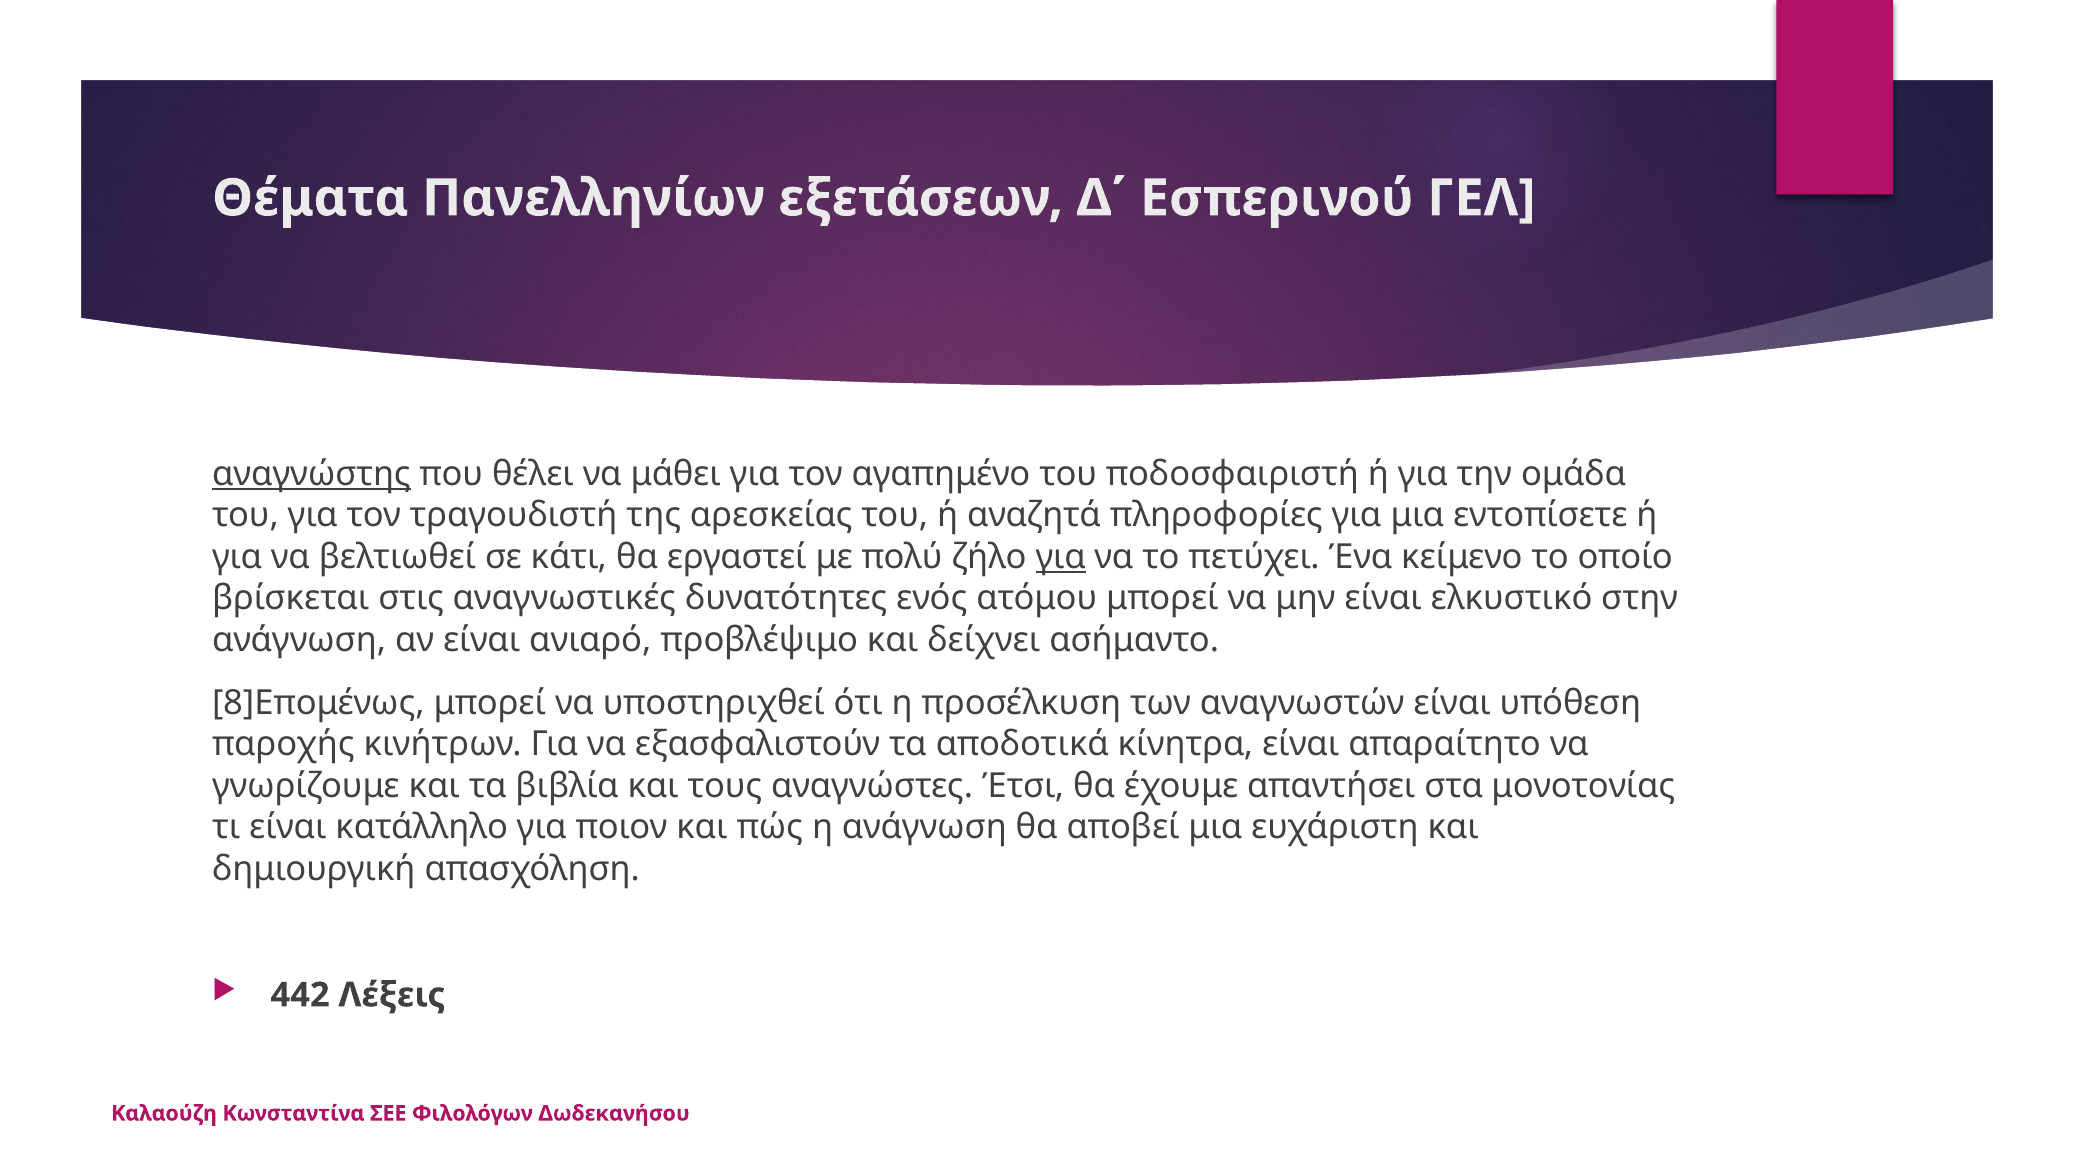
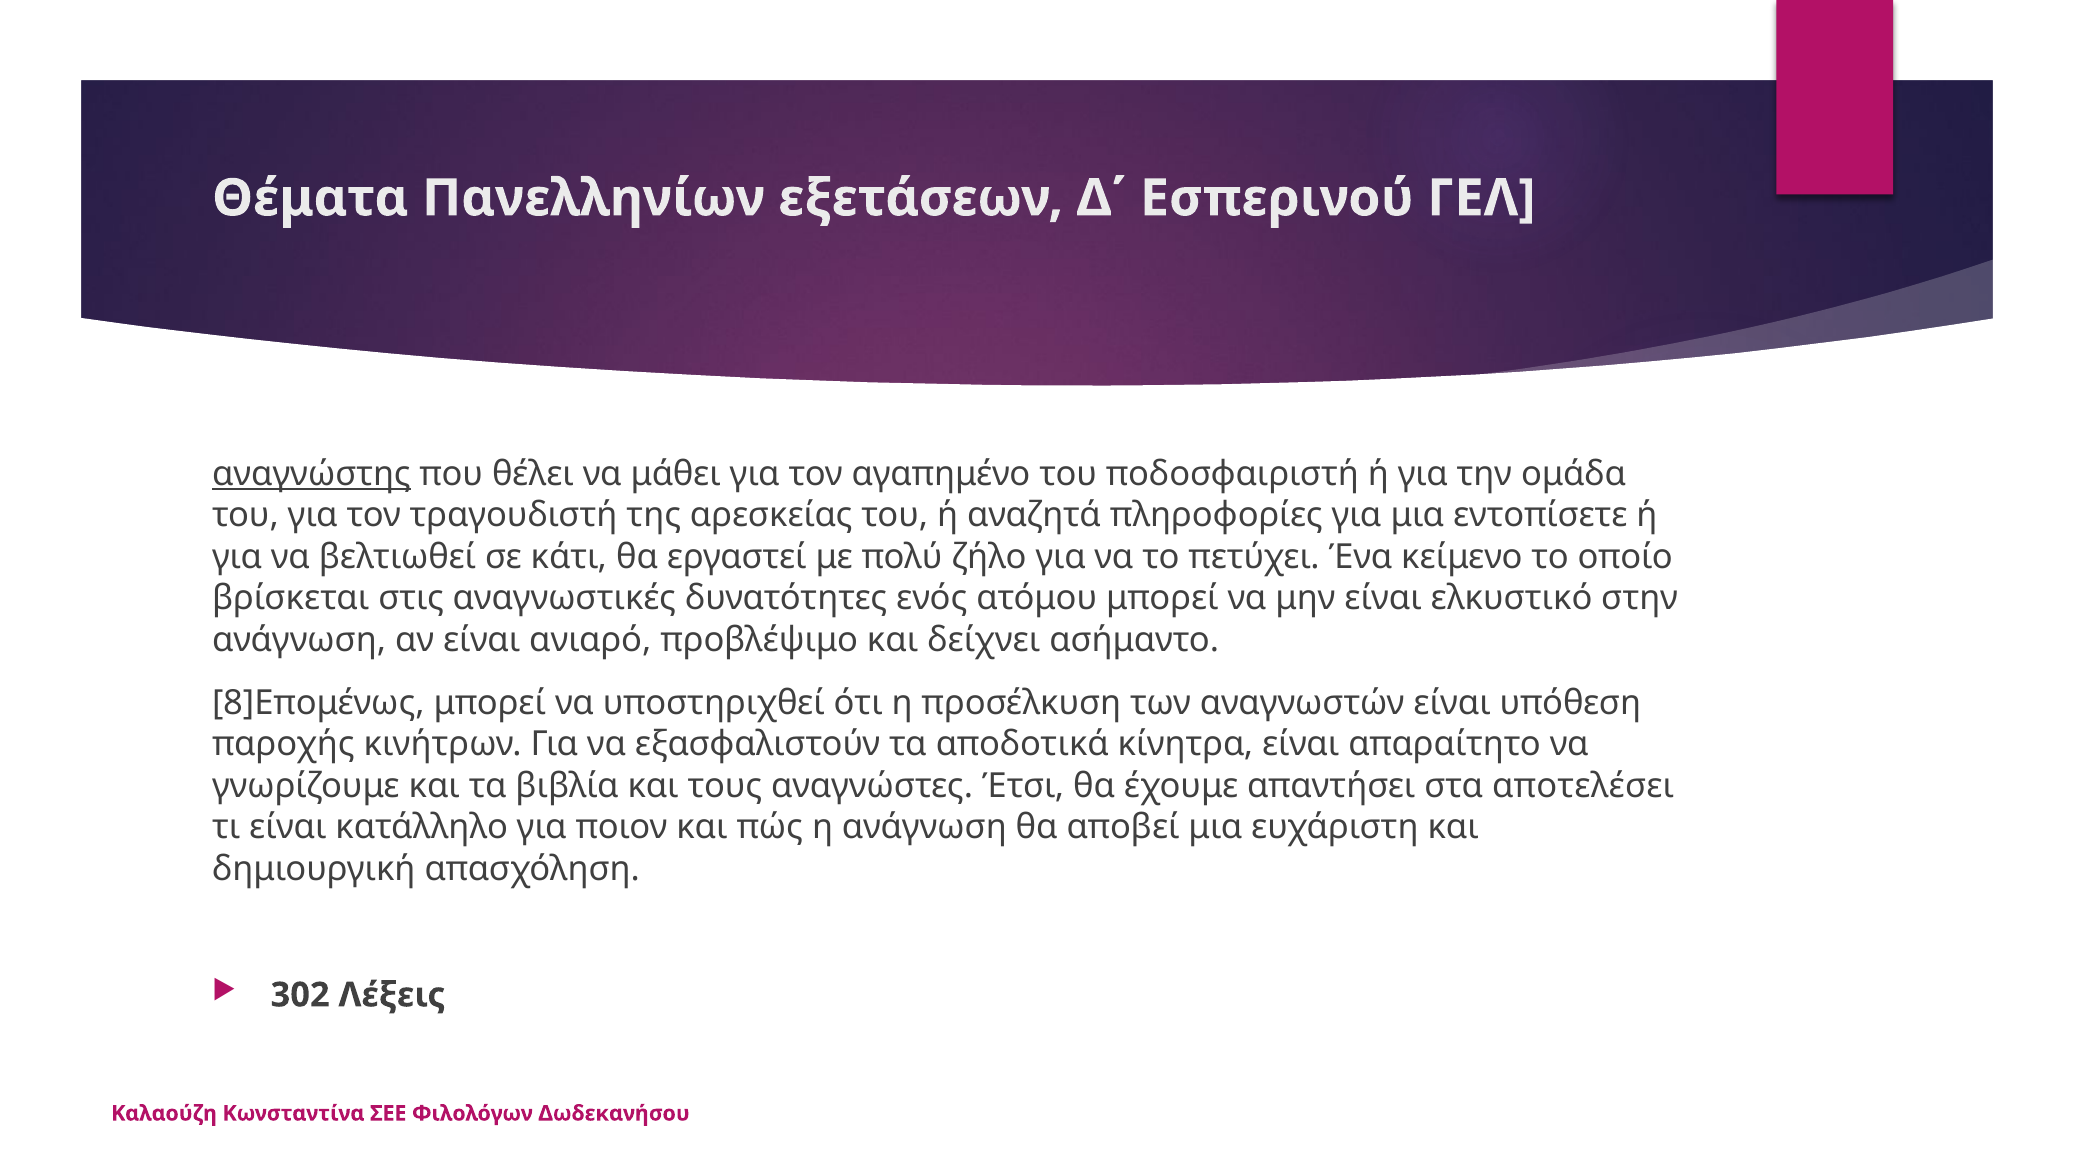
για at (1061, 557) underline: present -> none
μονοτονίας: μονοτονίας -> αποτελέσει
442: 442 -> 302
